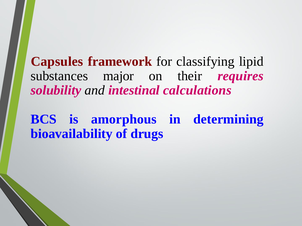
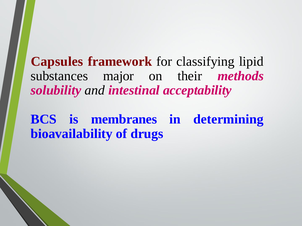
requires: requires -> methods
calculations: calculations -> acceptability
amorphous: amorphous -> membranes
